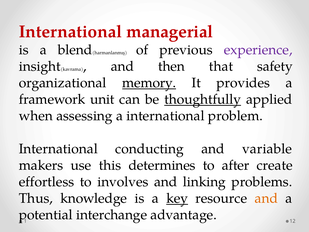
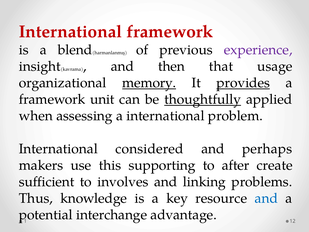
International managerial: managerial -> framework
safety: safety -> usage
provides underline: none -> present
conducting: conducting -> considered
variable: variable -> perhaps
determines: determines -> supporting
effortless: effortless -> sufficient
key underline: present -> none
and at (266, 198) colour: orange -> blue
